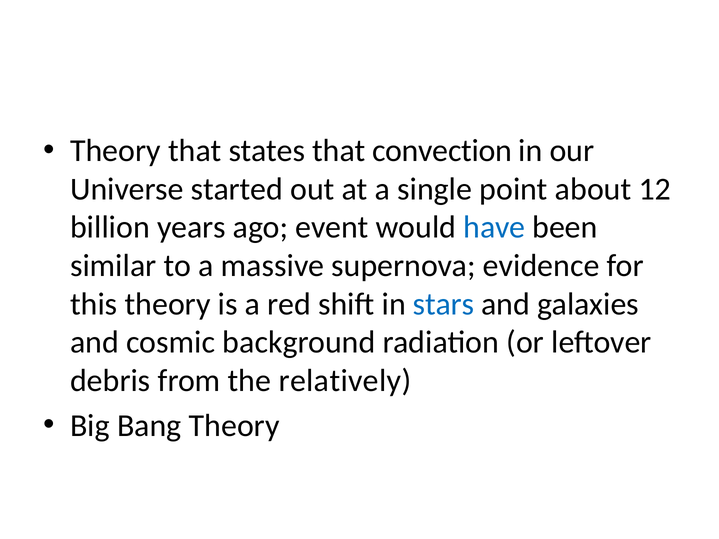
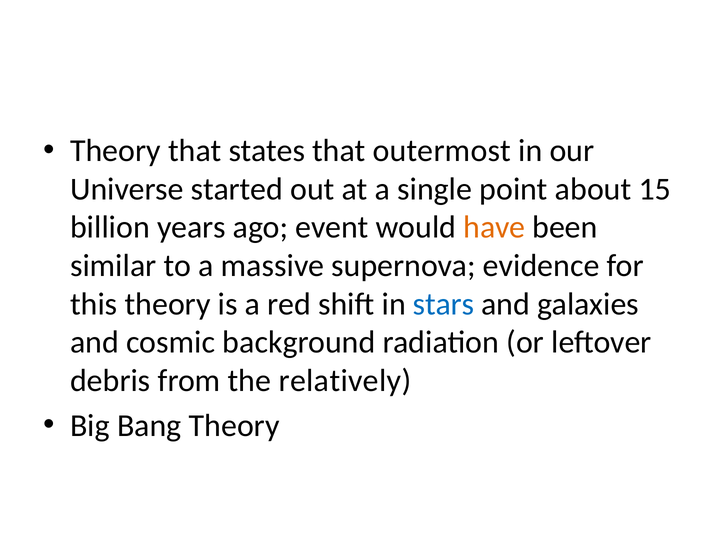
convection: convection -> outermost
12: 12 -> 15
have colour: blue -> orange
